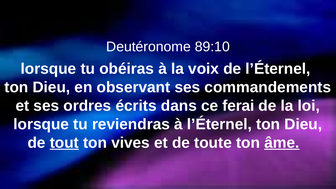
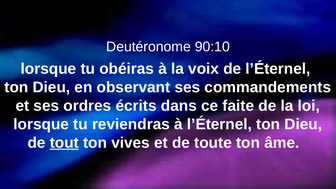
89:10: 89:10 -> 90:10
ferai: ferai -> faite
âme underline: present -> none
